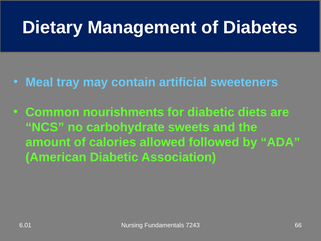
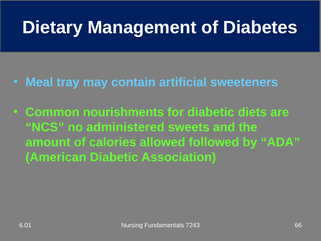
carbohydrate: carbohydrate -> administered
